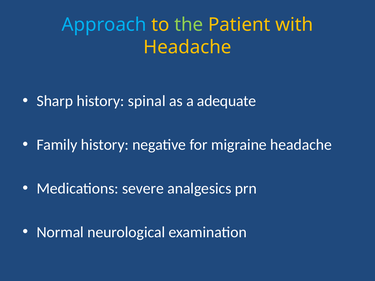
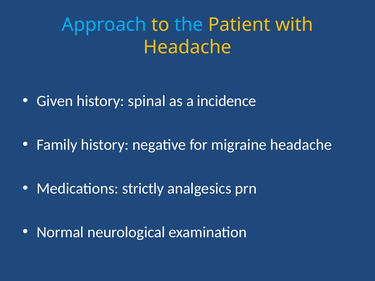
the colour: light green -> light blue
Sharp: Sharp -> Given
adequate: adequate -> incidence
severe: severe -> strictly
